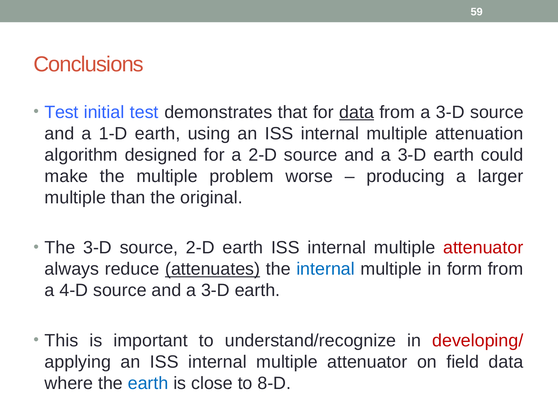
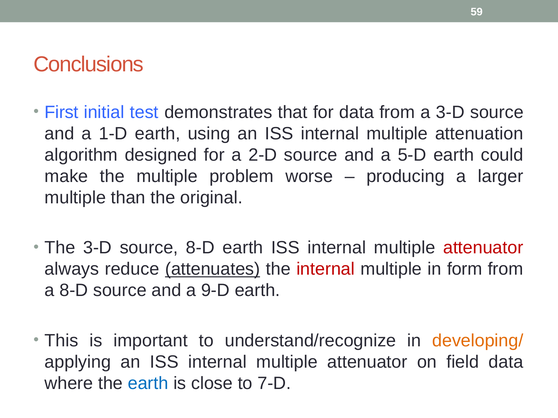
Test at (62, 112): Test -> First
data at (357, 112) underline: present -> none
3-D at (412, 155): 3-D -> 5-D
source 2-D: 2-D -> 8-D
internal at (326, 269) colour: blue -> red
a 4-D: 4-D -> 8-D
3-D at (215, 291): 3-D -> 9-D
developing/ colour: red -> orange
8-D: 8-D -> 7-D
